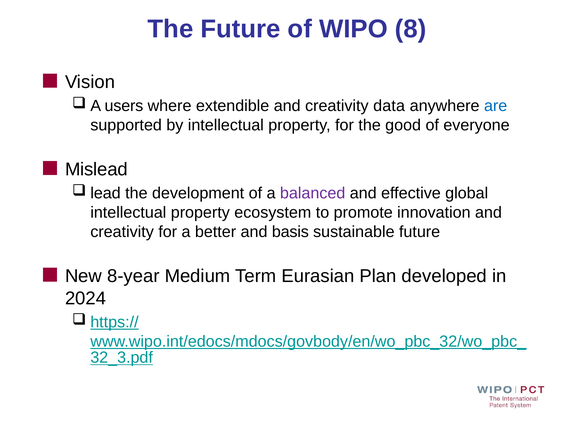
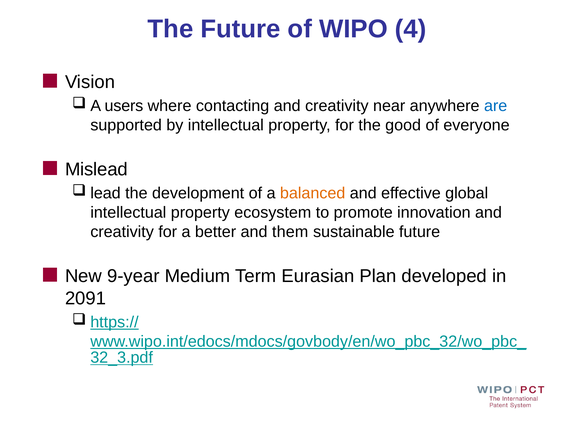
8: 8 -> 4
extendible: extendible -> contacting
data: data -> near
balanced colour: purple -> orange
basis: basis -> them
8-year: 8-year -> 9-year
2024: 2024 -> 2091
